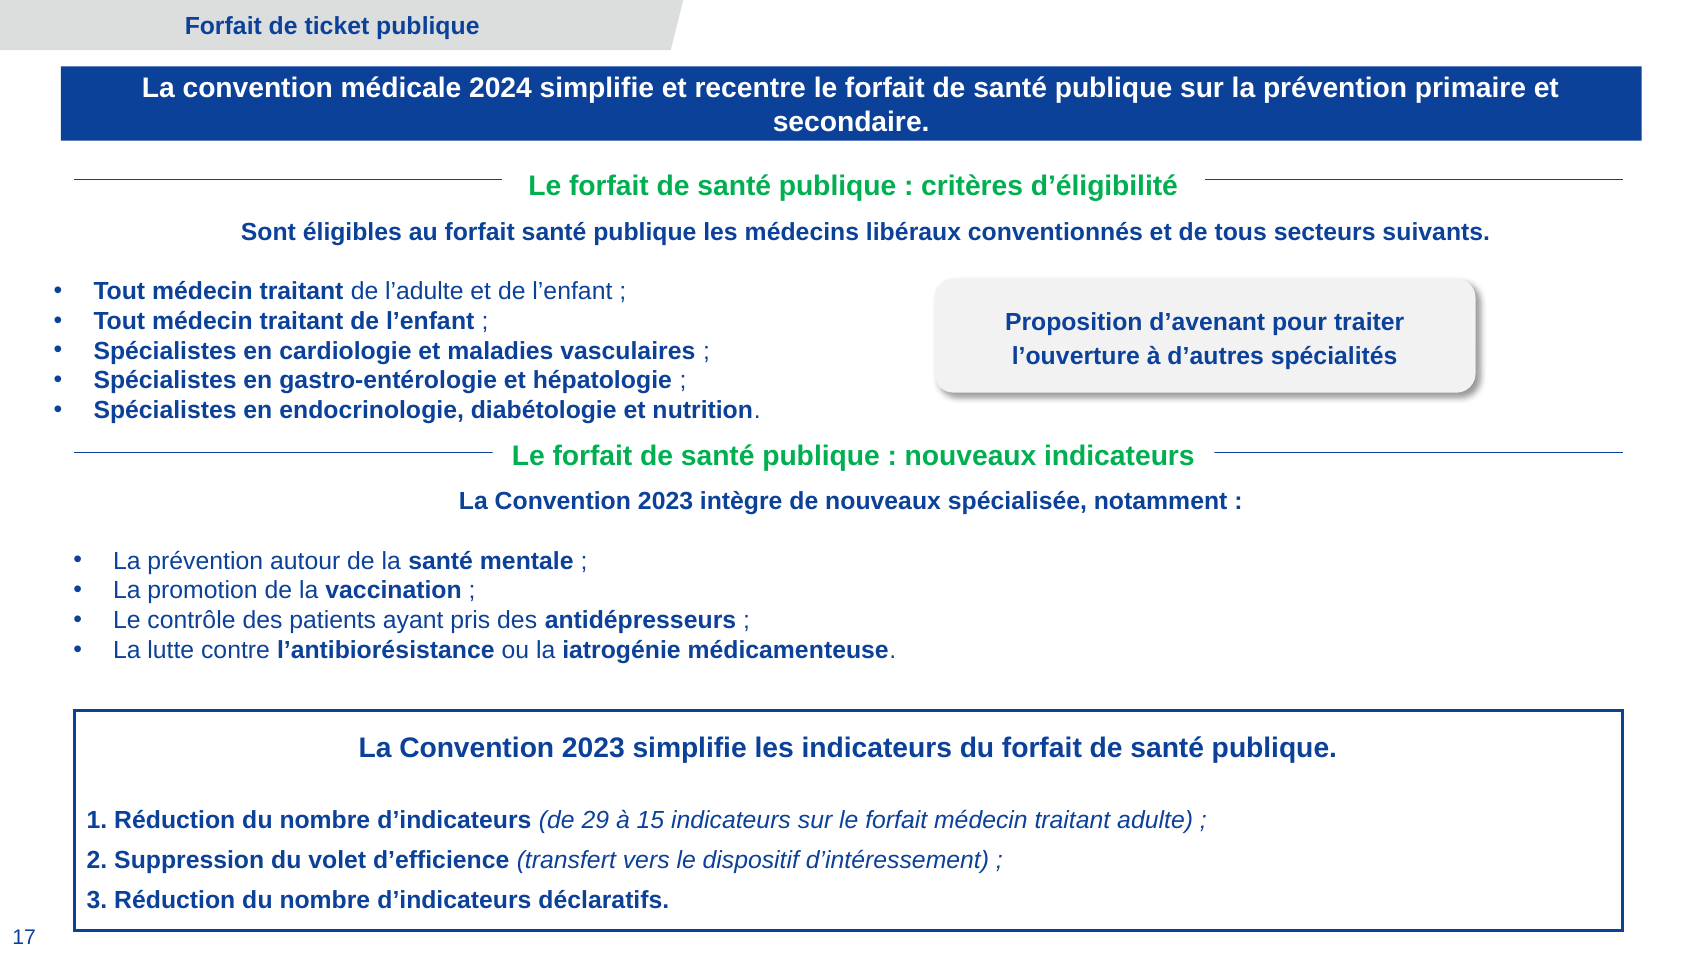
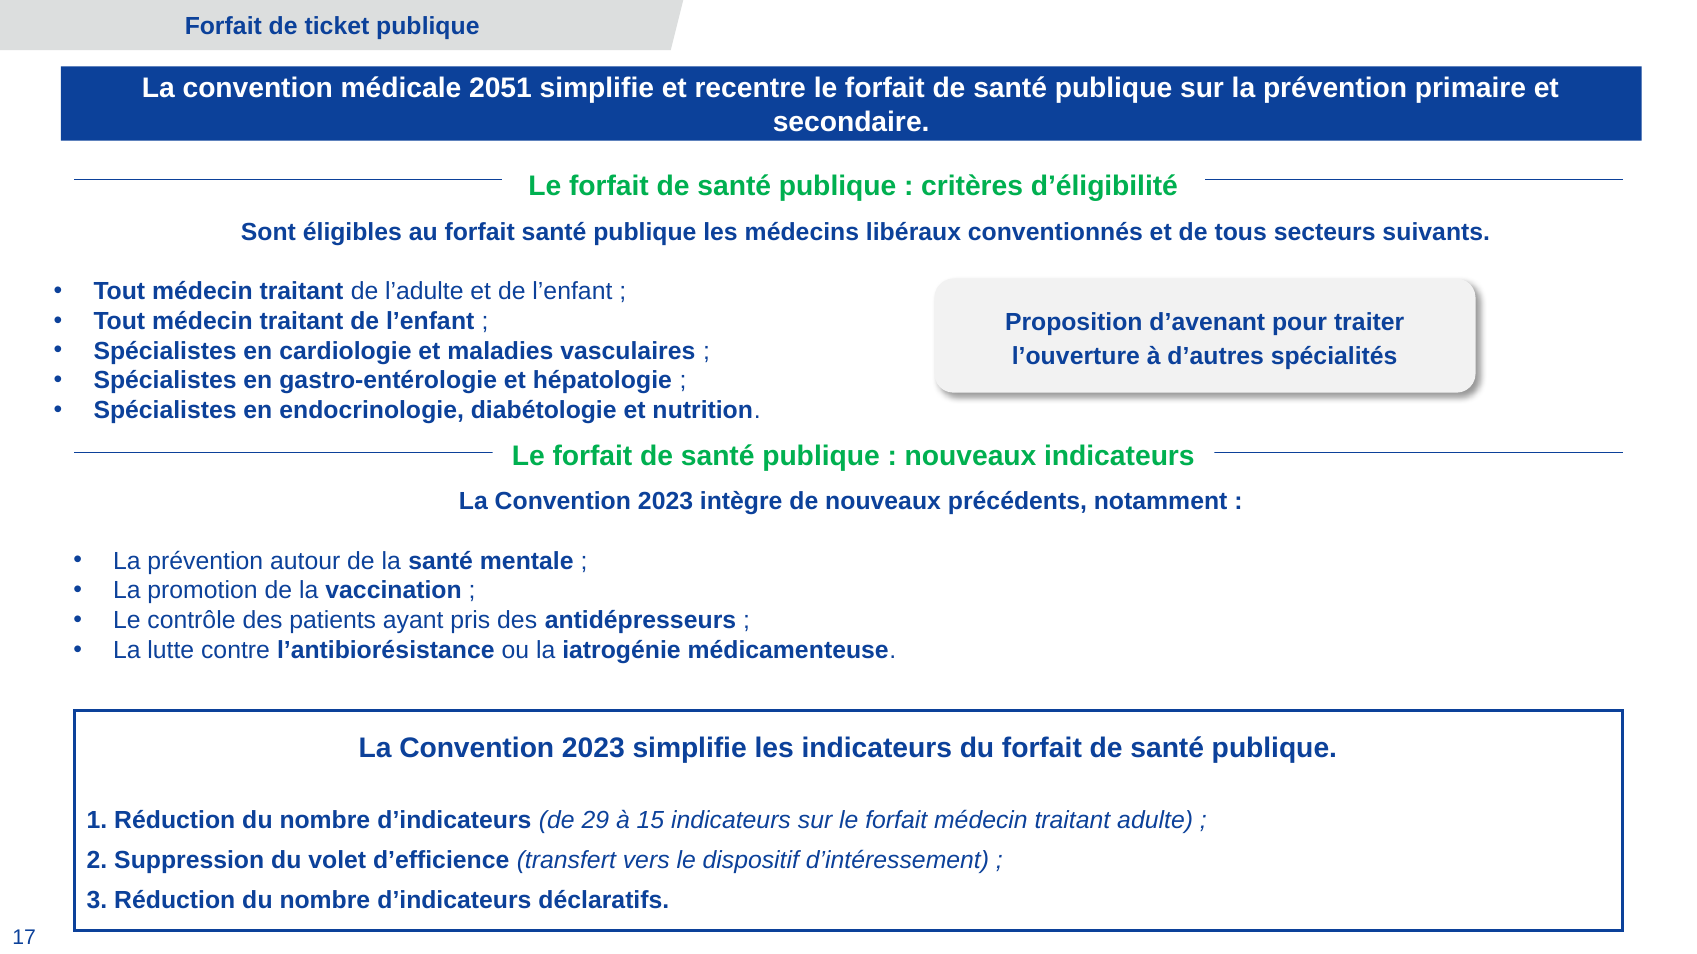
2024: 2024 -> 2051
spécialisée: spécialisée -> précédents
